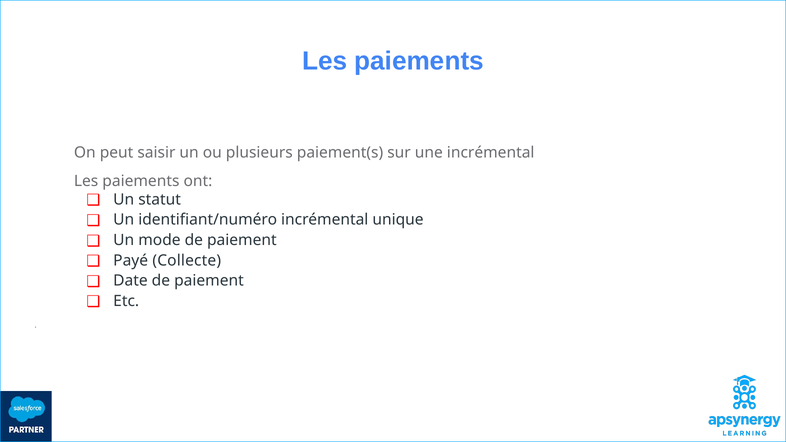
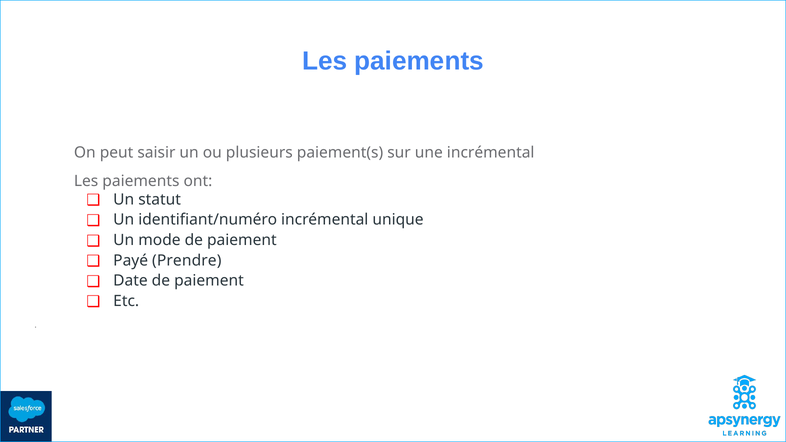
Collecte: Collecte -> Prendre
